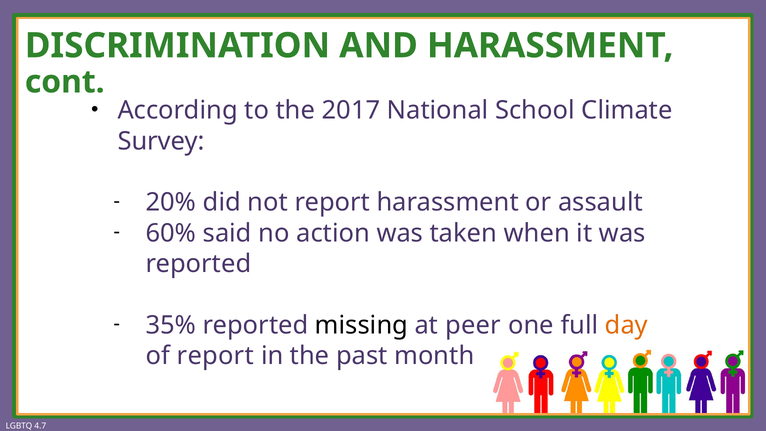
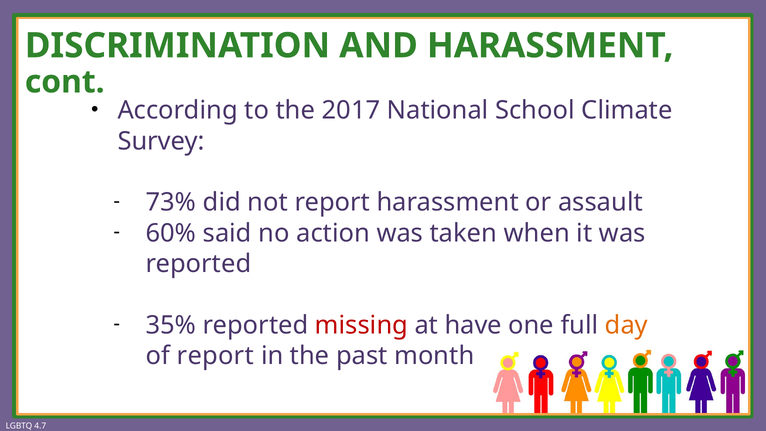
20%: 20% -> 73%
missing colour: black -> red
peer: peer -> have
